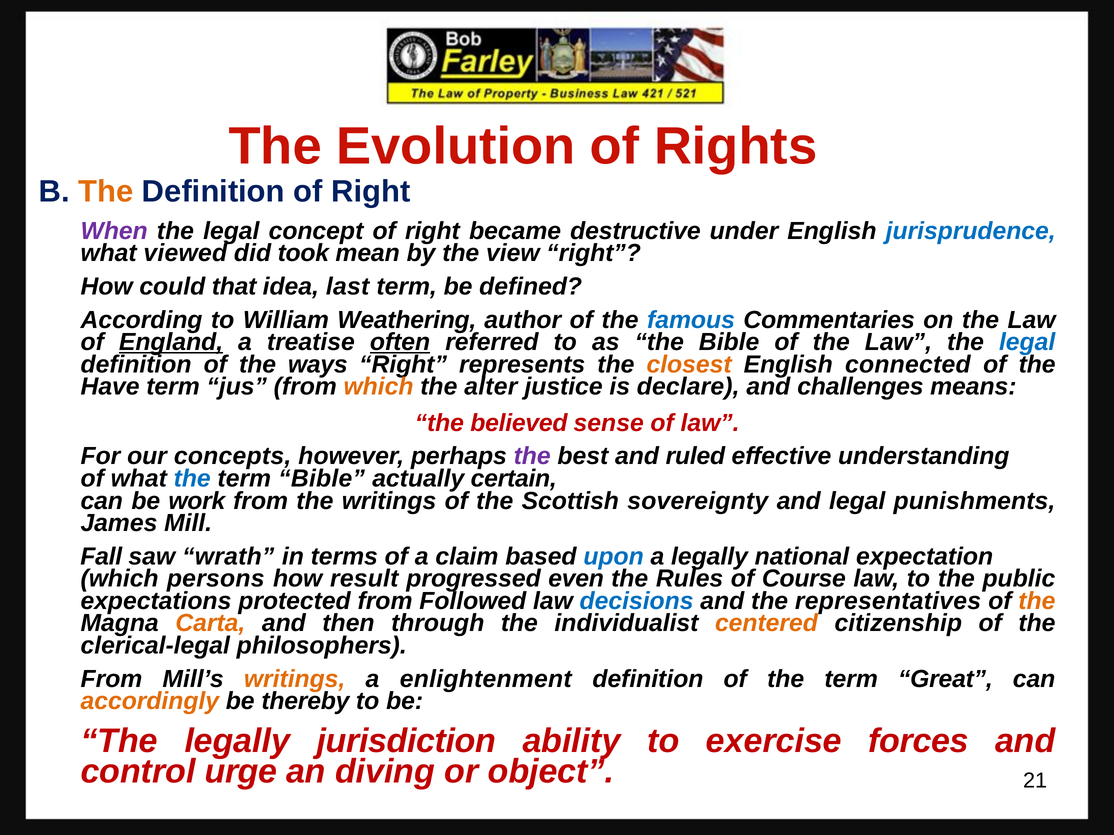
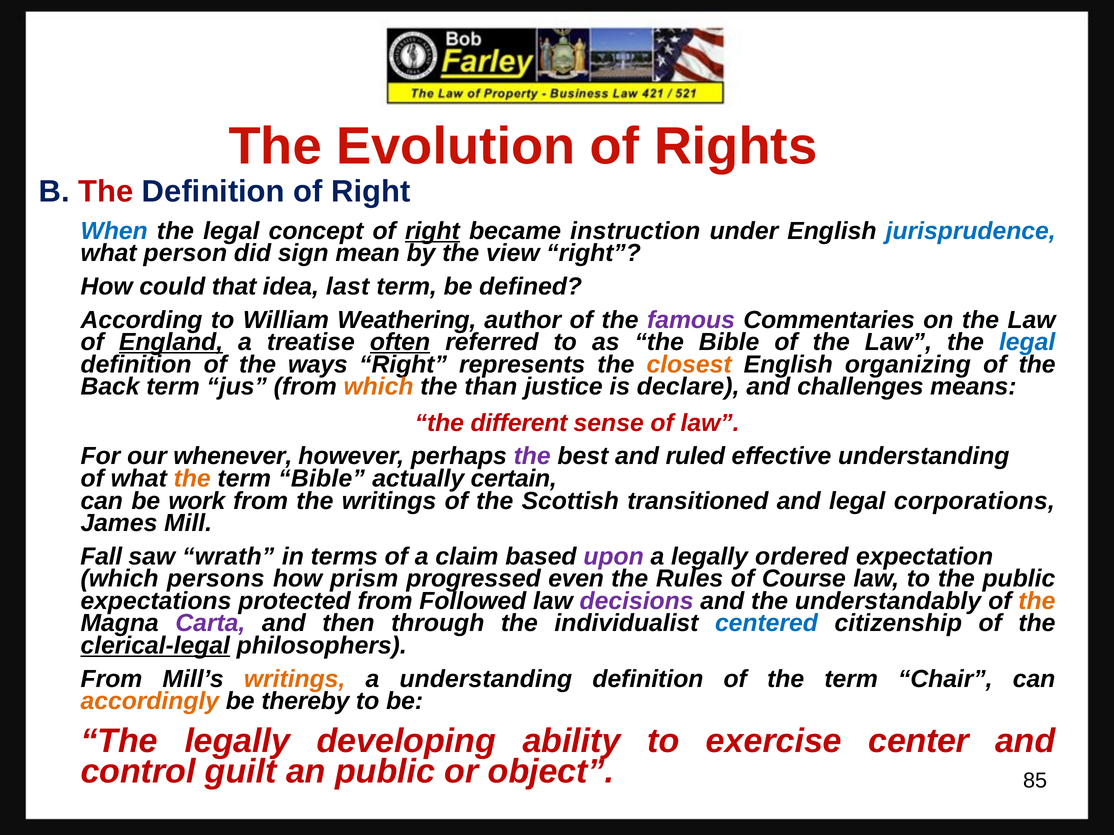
The at (106, 192) colour: orange -> red
When colour: purple -> blue
right at (432, 231) underline: none -> present
destructive: destructive -> instruction
viewed: viewed -> person
took: took -> sign
famous colour: blue -> purple
connected: connected -> organizing
Have: Have -> Back
alter: alter -> than
believed: believed -> different
concepts: concepts -> whenever
the at (192, 479) colour: blue -> orange
sovereignty: sovereignty -> transitioned
punishments: punishments -> corporations
upon colour: blue -> purple
national: national -> ordered
result: result -> prism
decisions colour: blue -> purple
representatives: representatives -> understandably
Carta colour: orange -> purple
centered colour: orange -> blue
clerical-legal underline: none -> present
a enlightenment: enlightenment -> understanding
Great: Great -> Chair
jurisdiction: jurisdiction -> developing
forces: forces -> center
urge: urge -> guilt
an diving: diving -> public
21: 21 -> 85
